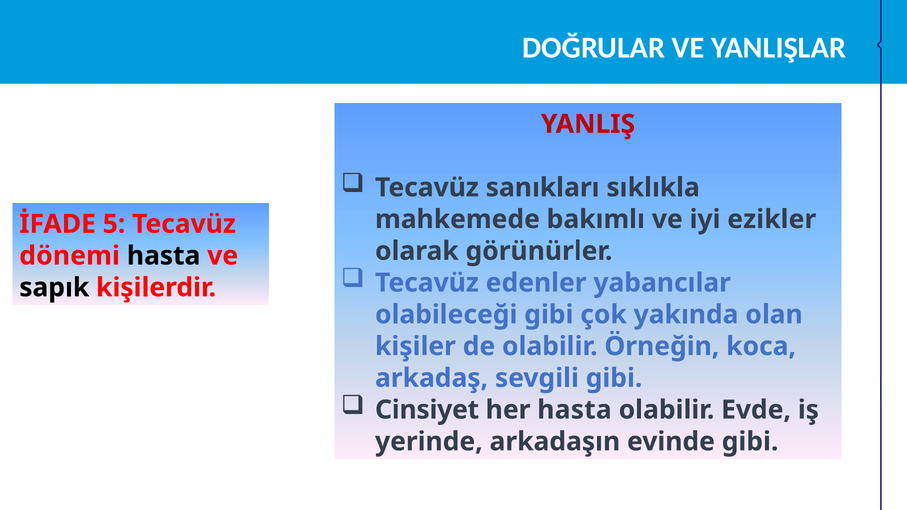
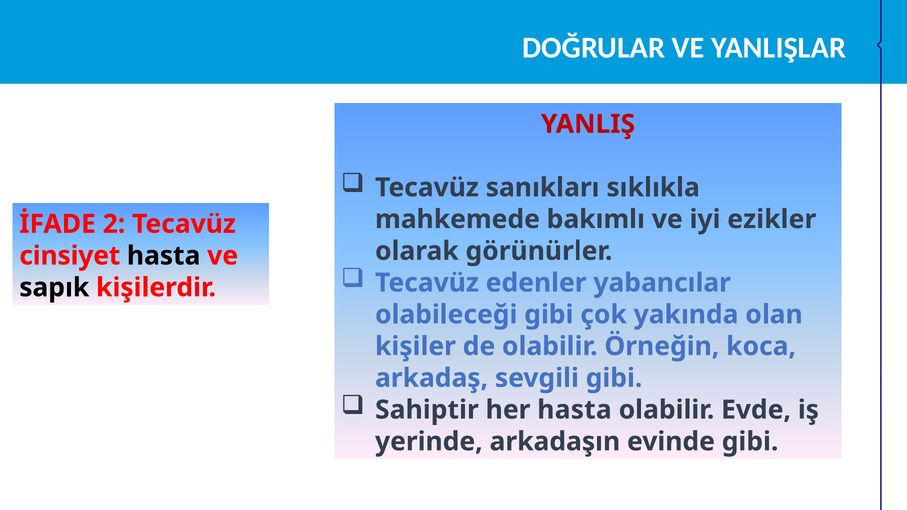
5: 5 -> 2
dönemi: dönemi -> cinsiyet
Cinsiyet: Cinsiyet -> Sahiptir
